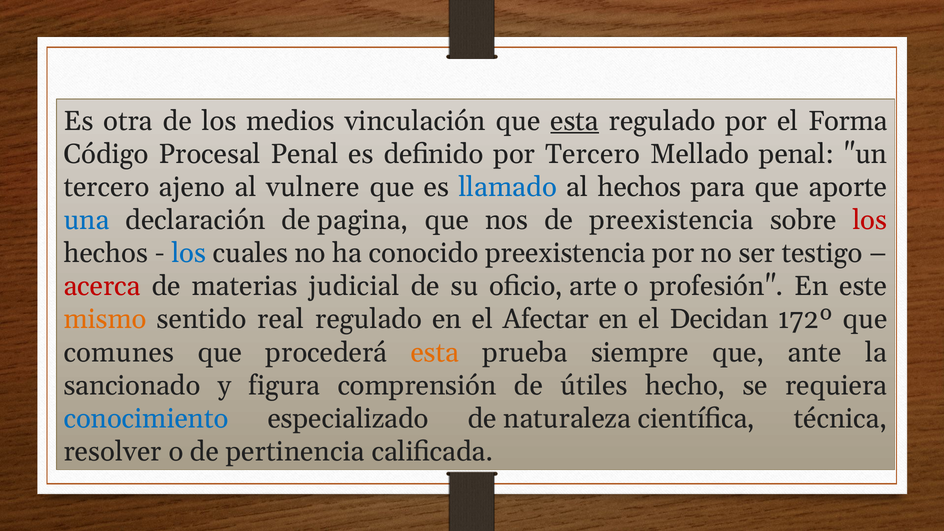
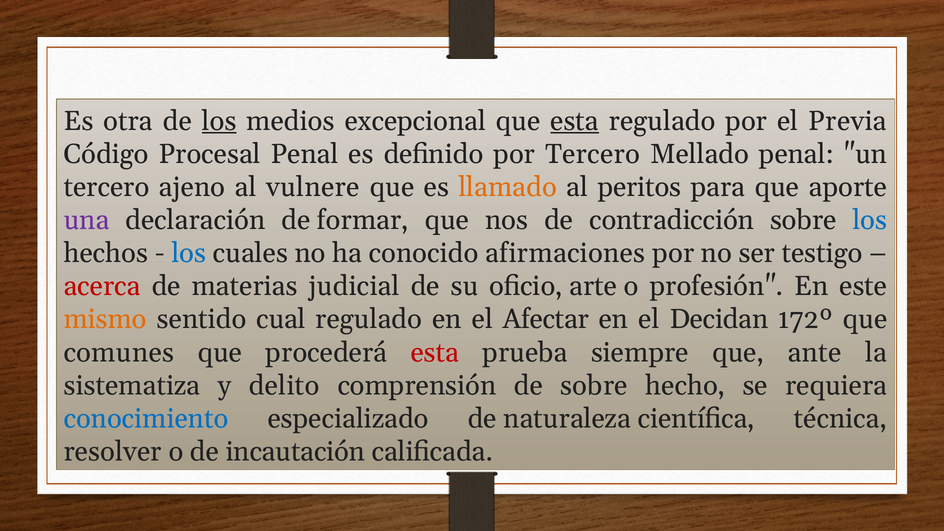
los at (219, 121) underline: none -> present
vinculación: vinculación -> excepcional
Forma: Forma -> Previa
llamado colour: blue -> orange
al hechos: hechos -> peritos
una colour: blue -> purple
pagina: pagina -> formar
de preexistencia: preexistencia -> contradicción
los at (870, 220) colour: red -> blue
conocido preexistencia: preexistencia -> afirmaciones
real: real -> cual
esta at (435, 352) colour: orange -> red
sancionado: sancionado -> sistematiza
figura: figura -> delito
de útiles: útiles -> sobre
pertinencia: pertinencia -> incautación
